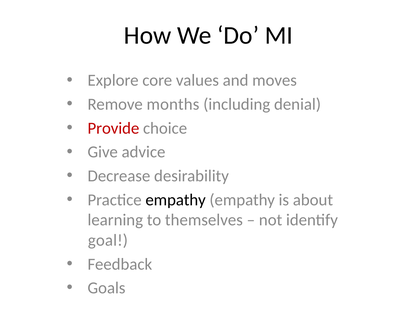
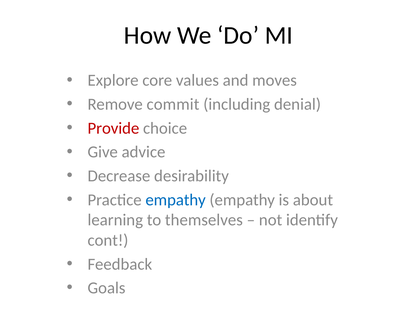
months: months -> commit
empathy at (176, 200) colour: black -> blue
goal: goal -> cont
